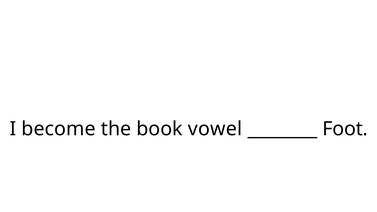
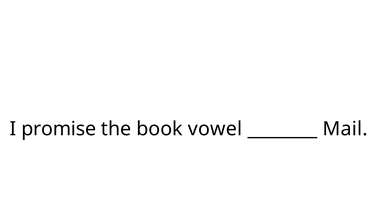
become: become -> promise
Foot: Foot -> Mail
